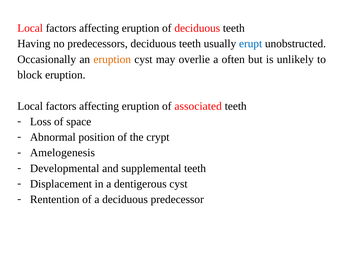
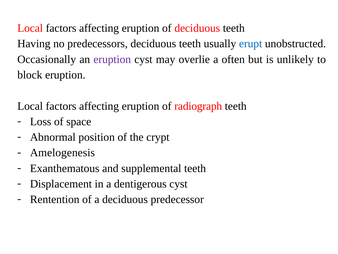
eruption at (112, 59) colour: orange -> purple
associated: associated -> radiograph
Developmental: Developmental -> Exanthematous
